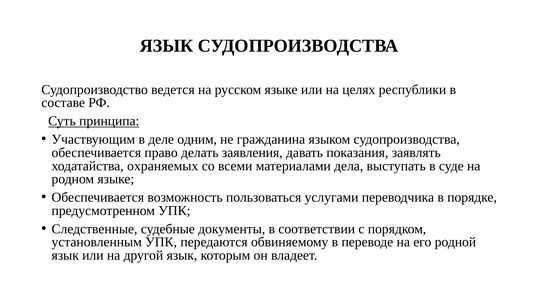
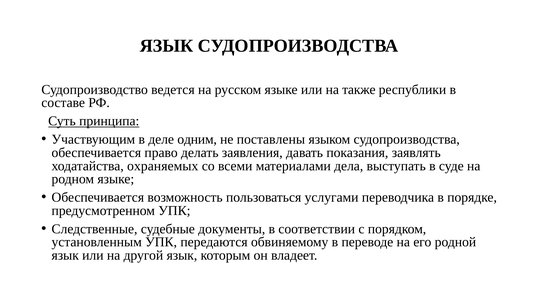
целях: целях -> также
гражданина: гражданина -> поставлены
